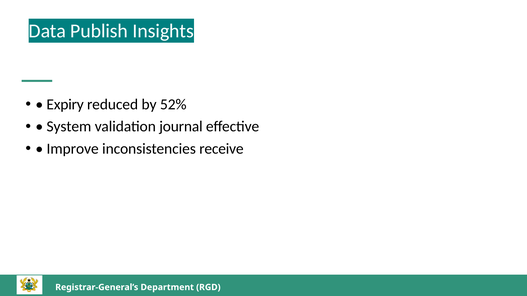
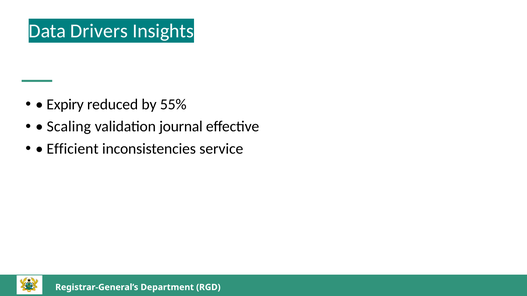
Publish: Publish -> Drivers
52%: 52% -> 55%
System: System -> Scaling
Improve: Improve -> Efficient
receive: receive -> service
